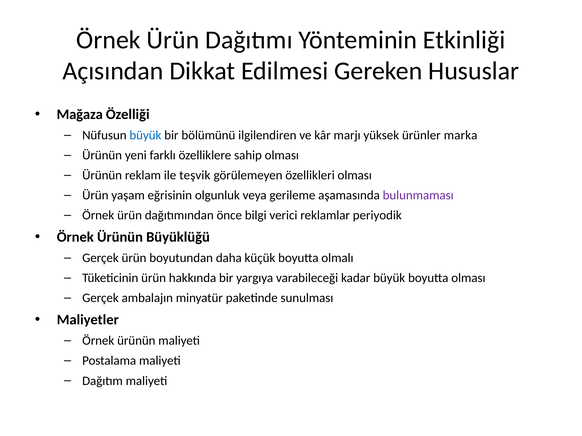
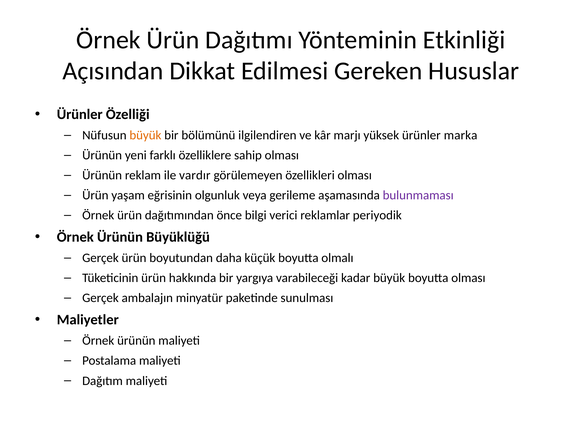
Mağaza at (80, 115): Mağaza -> Ürünler
büyük at (145, 135) colour: blue -> orange
teşvik: teşvik -> vardır
